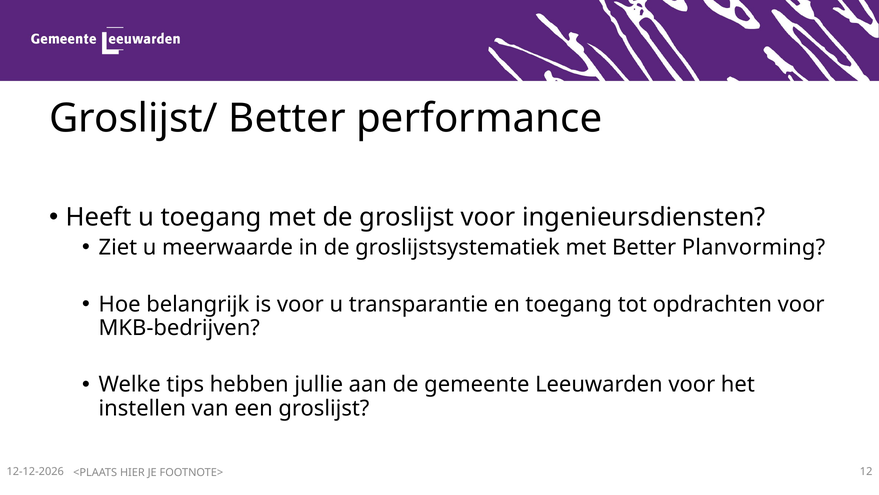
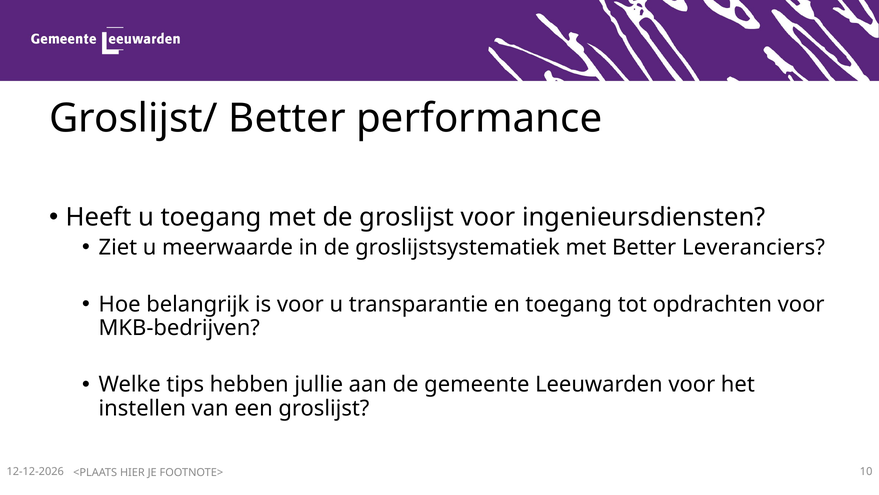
Planvorming: Planvorming -> Leveranciers
12: 12 -> 10
